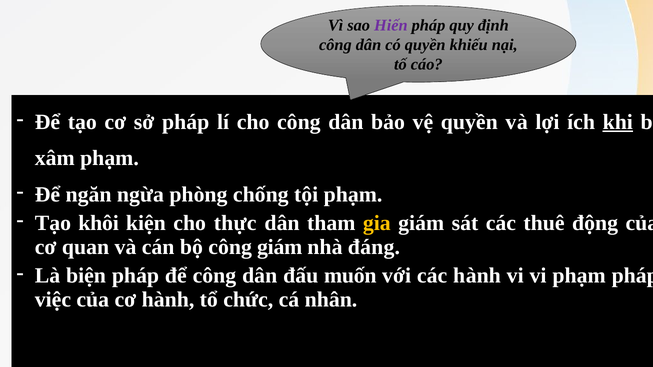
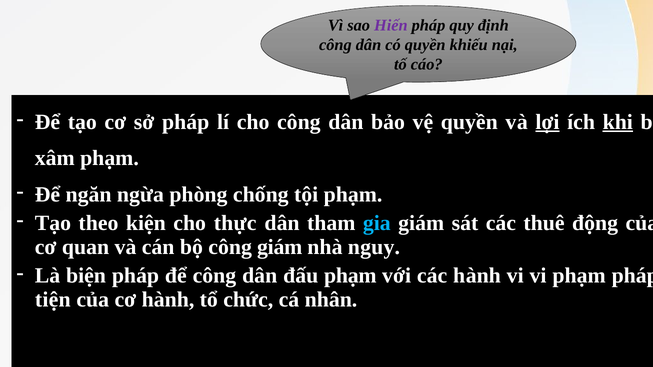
lợi underline: none -> present
khôi: khôi -> theo
gia colour: yellow -> light blue
đáng: đáng -> nguy
đấu muốn: muốn -> phạm
việc: việc -> tiện
